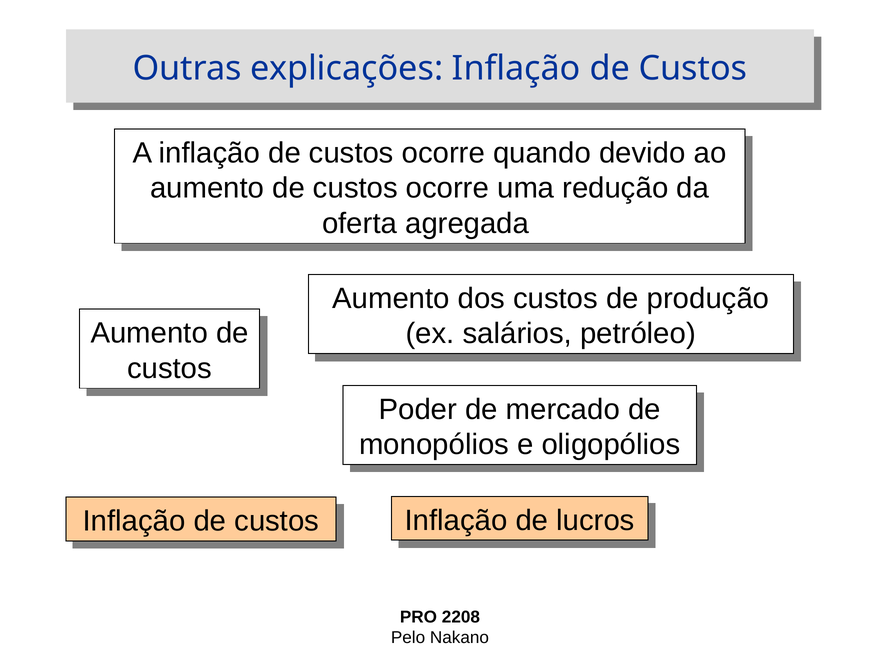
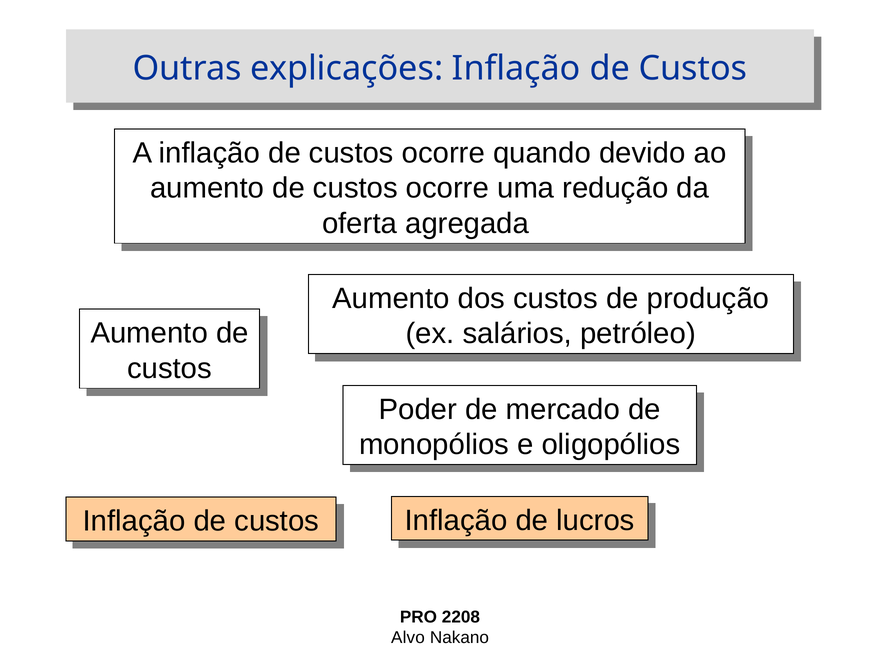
Pelo: Pelo -> Alvo
